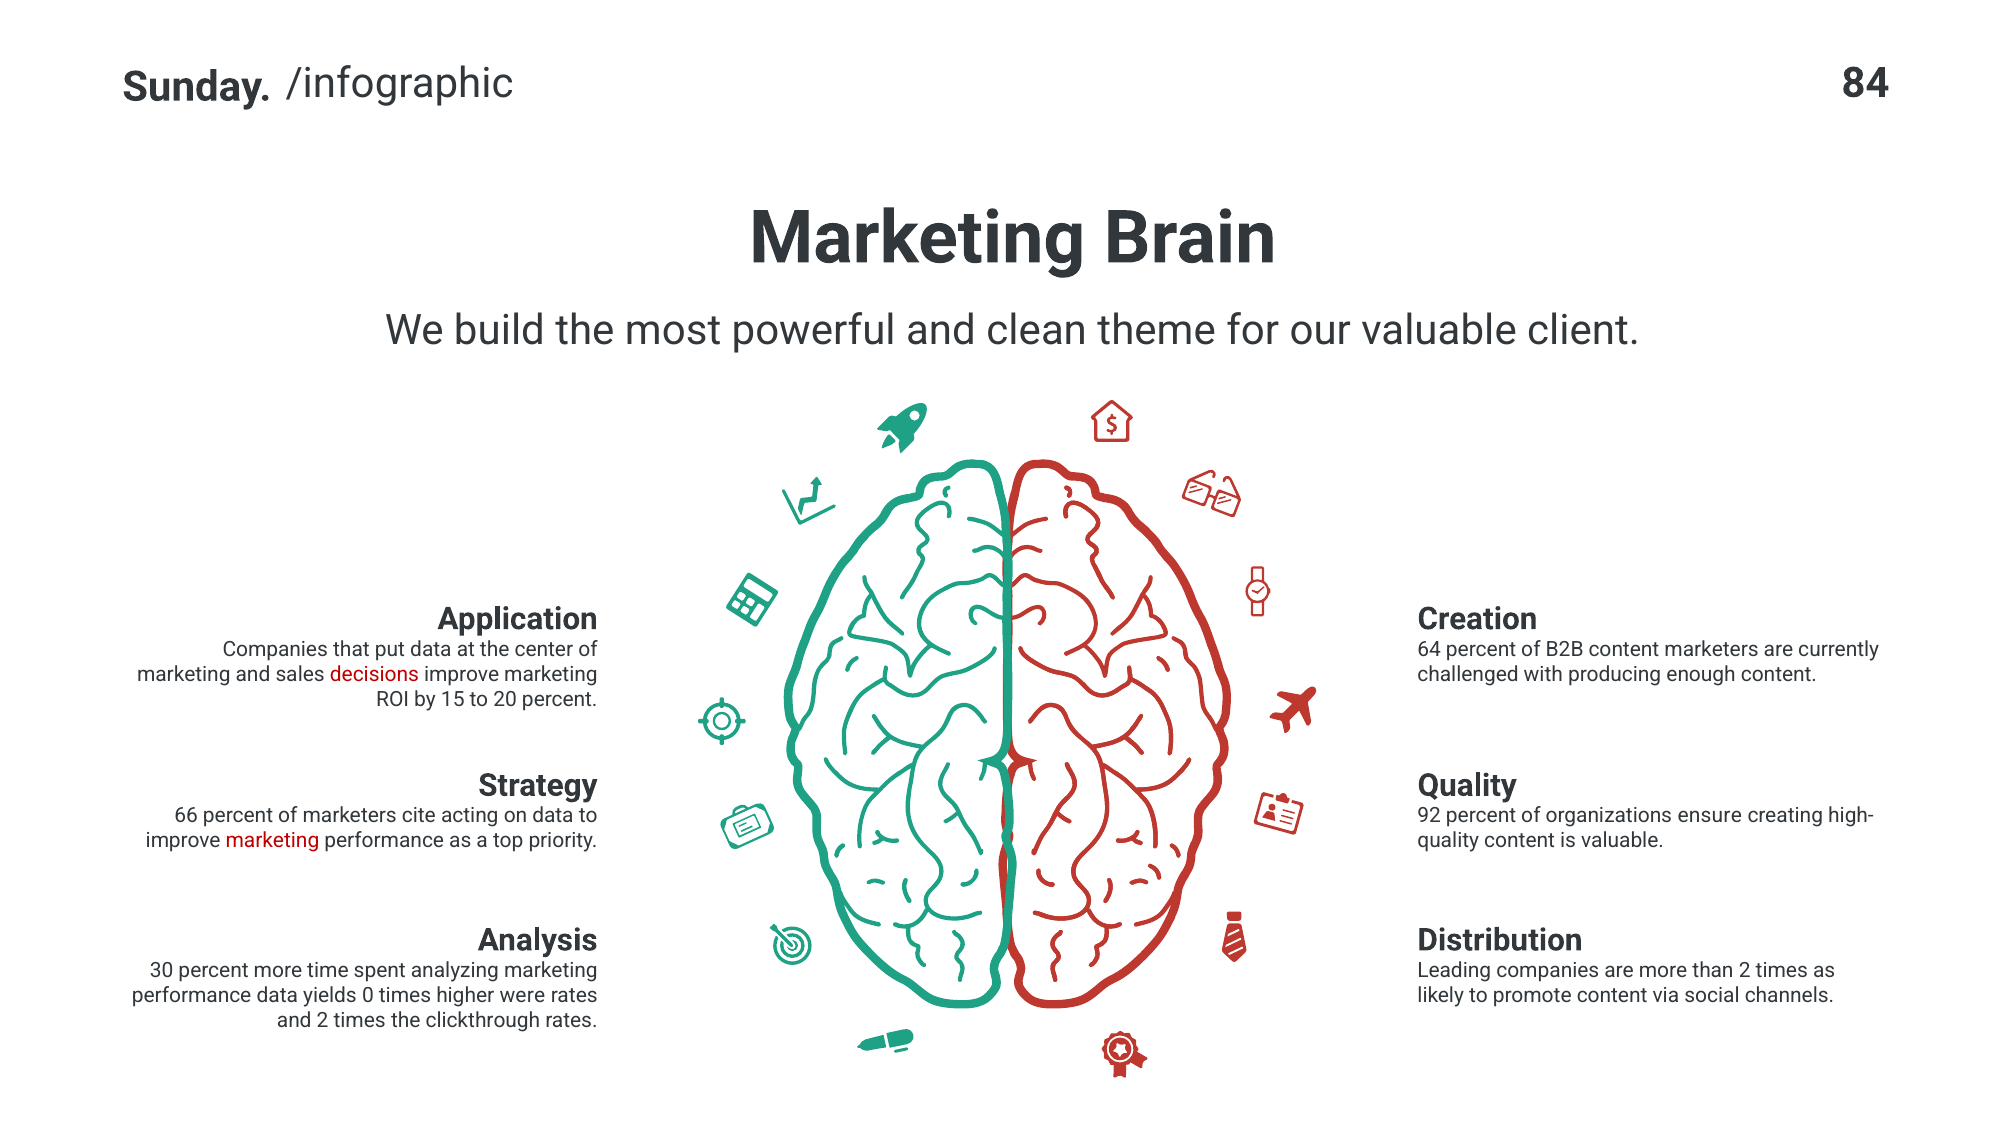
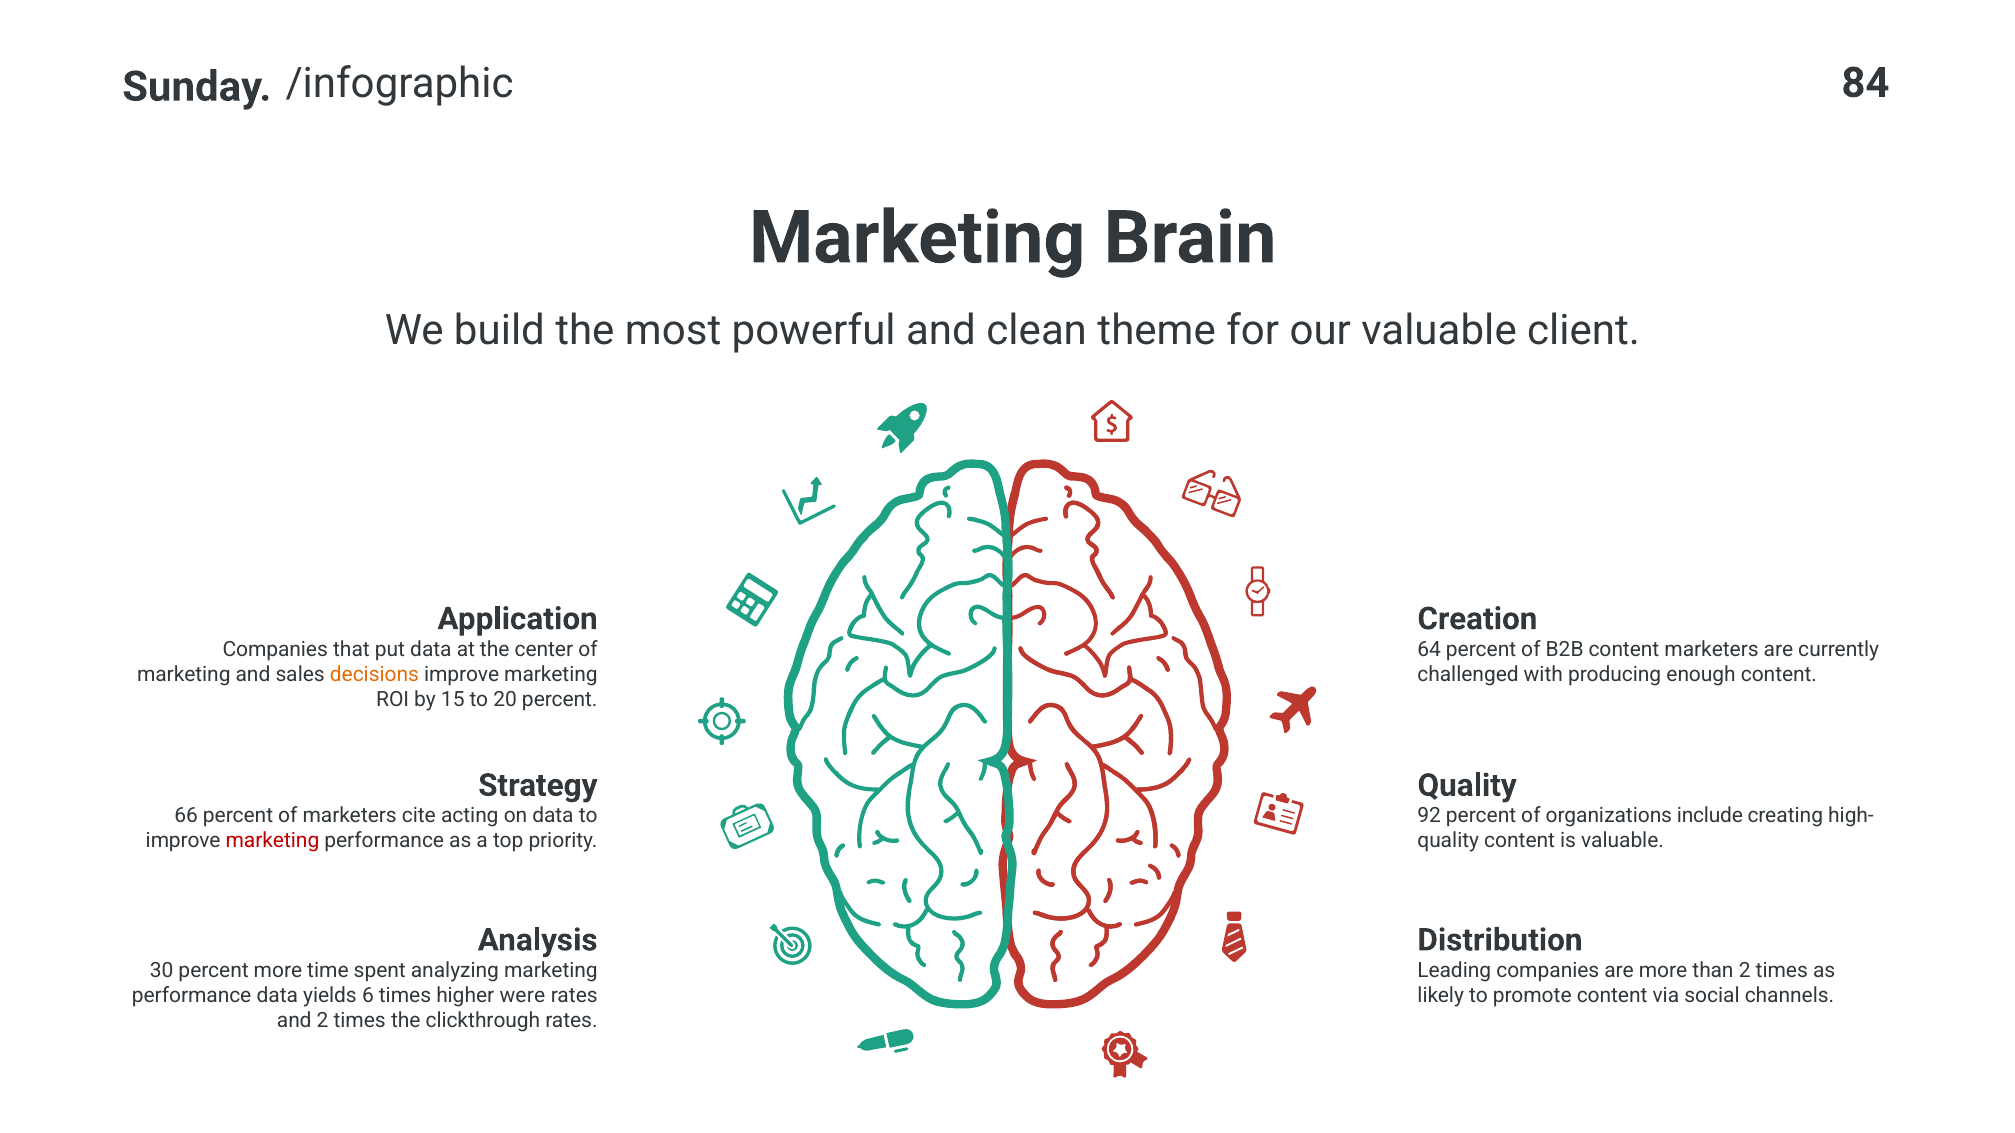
decisions colour: red -> orange
ensure: ensure -> include
0: 0 -> 6
